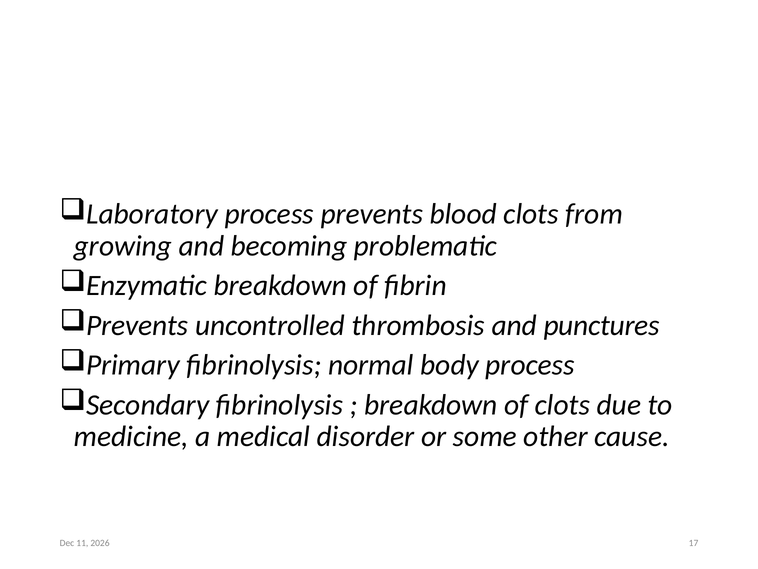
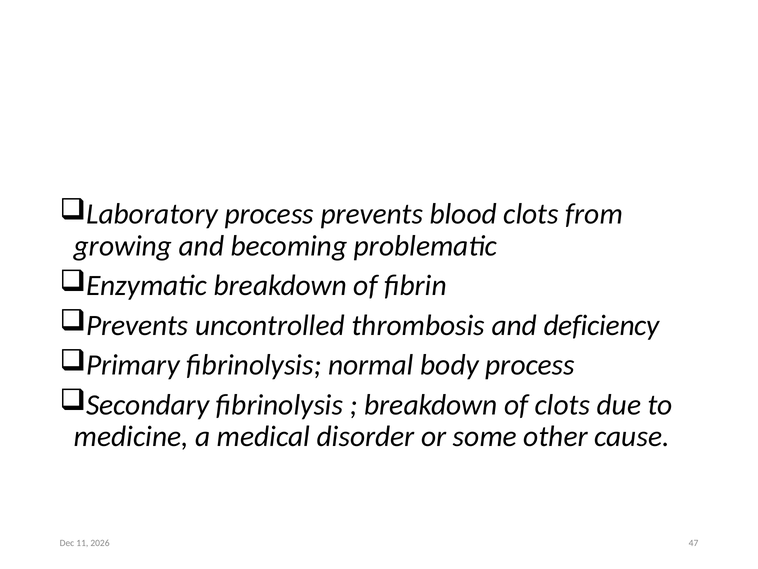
punctures: punctures -> deficiency
17: 17 -> 47
